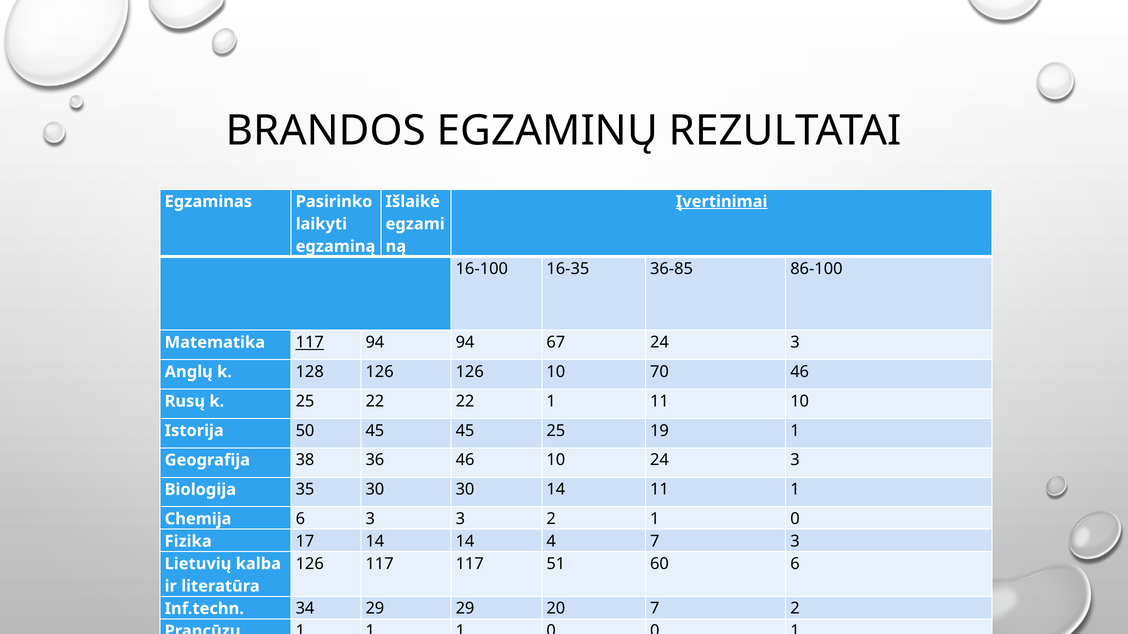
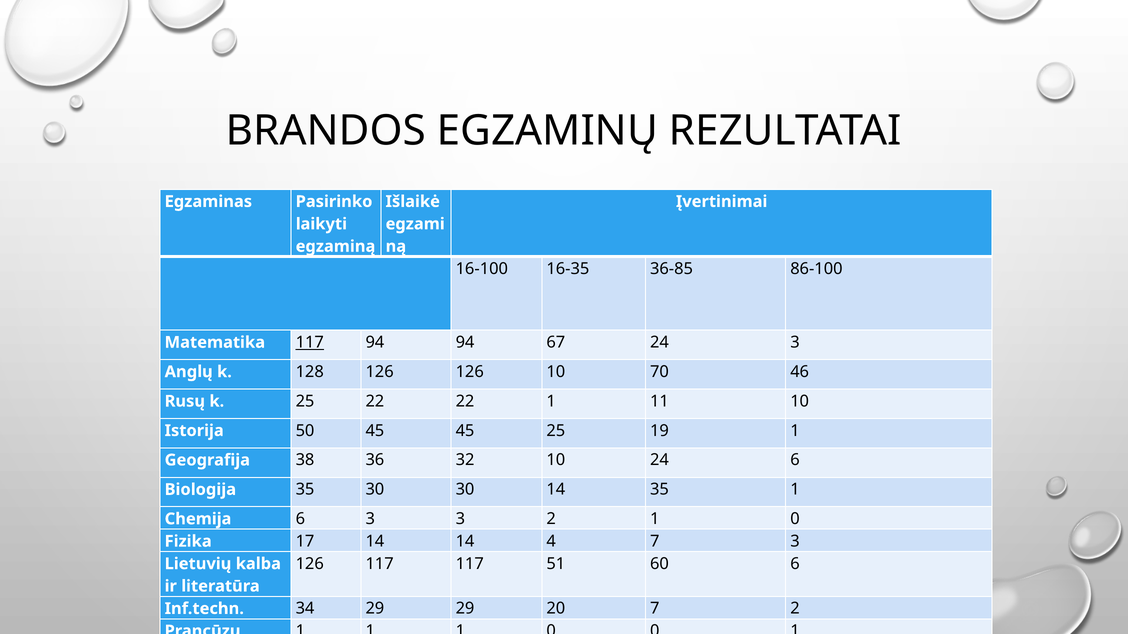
Įvertinimai underline: present -> none
36 46: 46 -> 32
10 24 3: 3 -> 6
14 11: 11 -> 35
